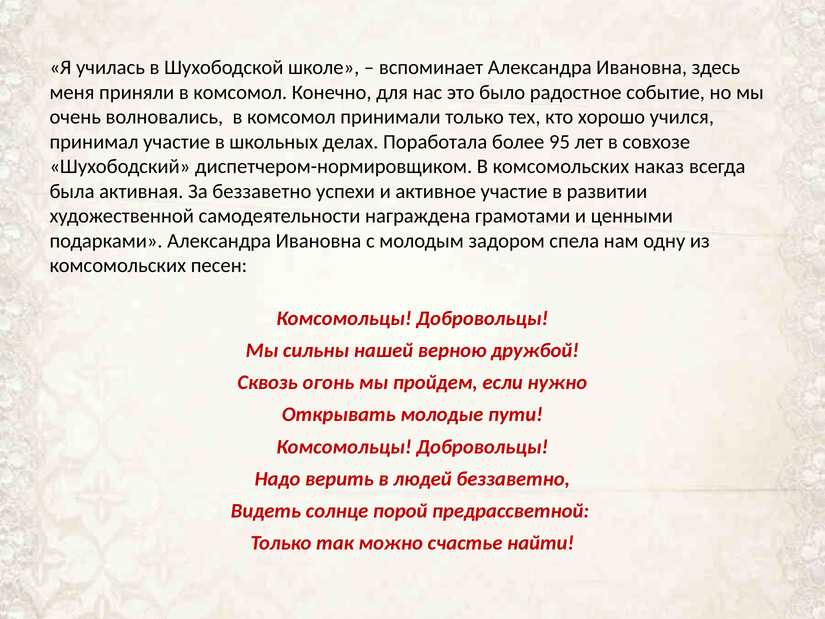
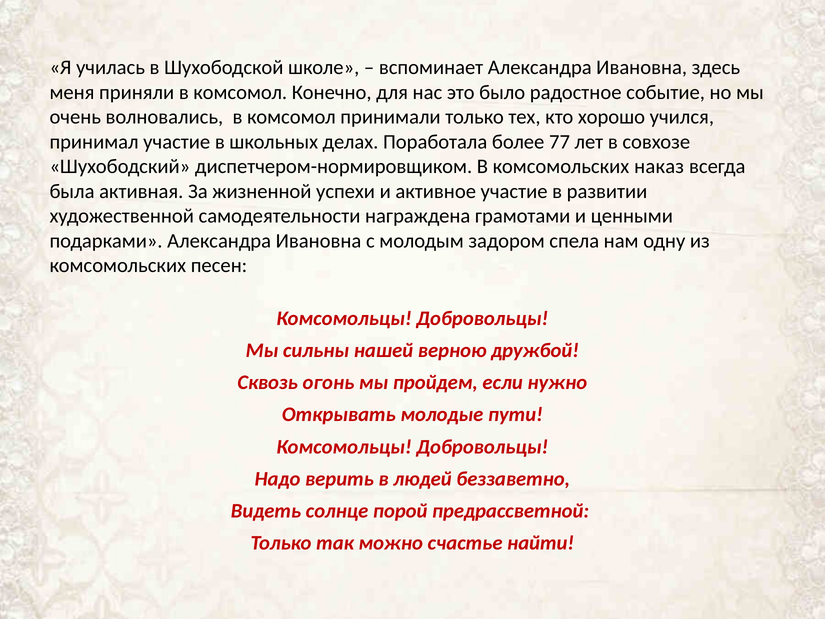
95: 95 -> 77
За беззаветно: беззаветно -> жизненной
